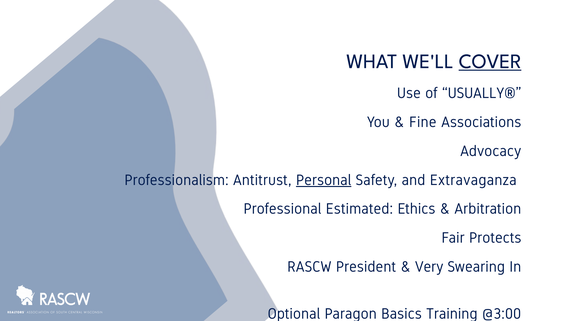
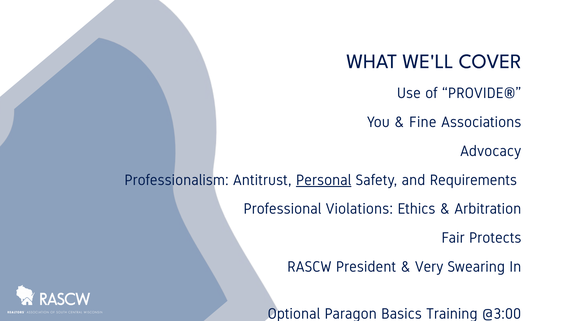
COVER underline: present -> none
USUALLY®: USUALLY® -> PROVIDE®
Extravaganza: Extravaganza -> Requirements
Estimated: Estimated -> Violations
